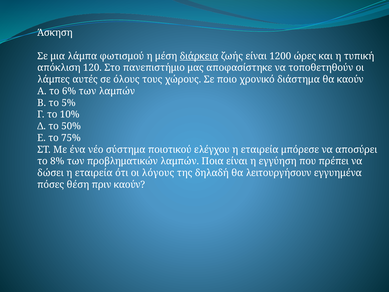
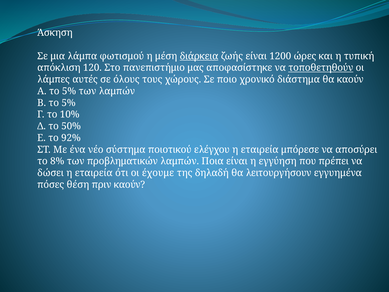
τοποθετηθούν underline: none -> present
Α το 6%: 6% -> 5%
75%: 75% -> 92%
λόγους: λόγους -> έχουμε
